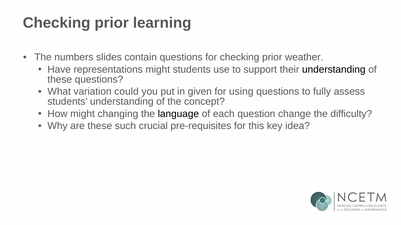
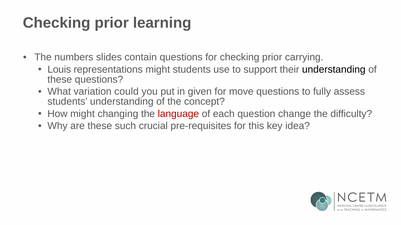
weather: weather -> carrying
Have: Have -> Louis
using: using -> move
language colour: black -> red
